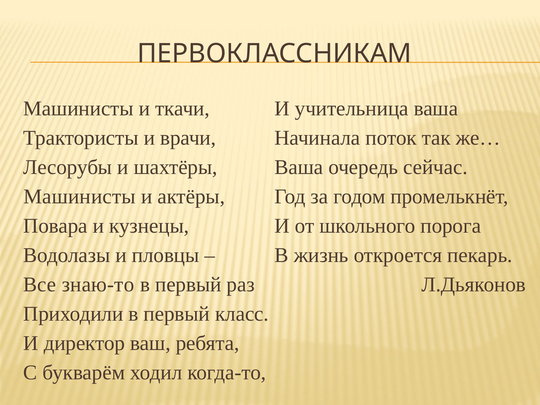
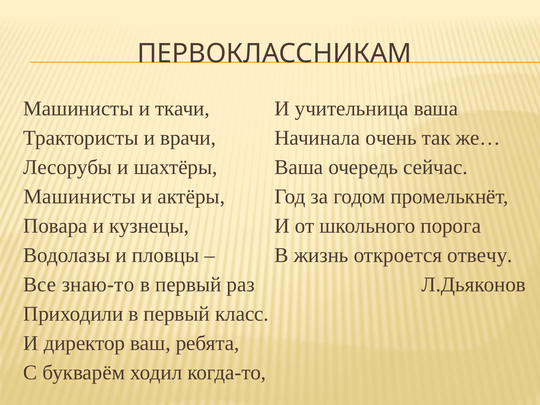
поток: поток -> очень
пекарь: пекарь -> отвечу
